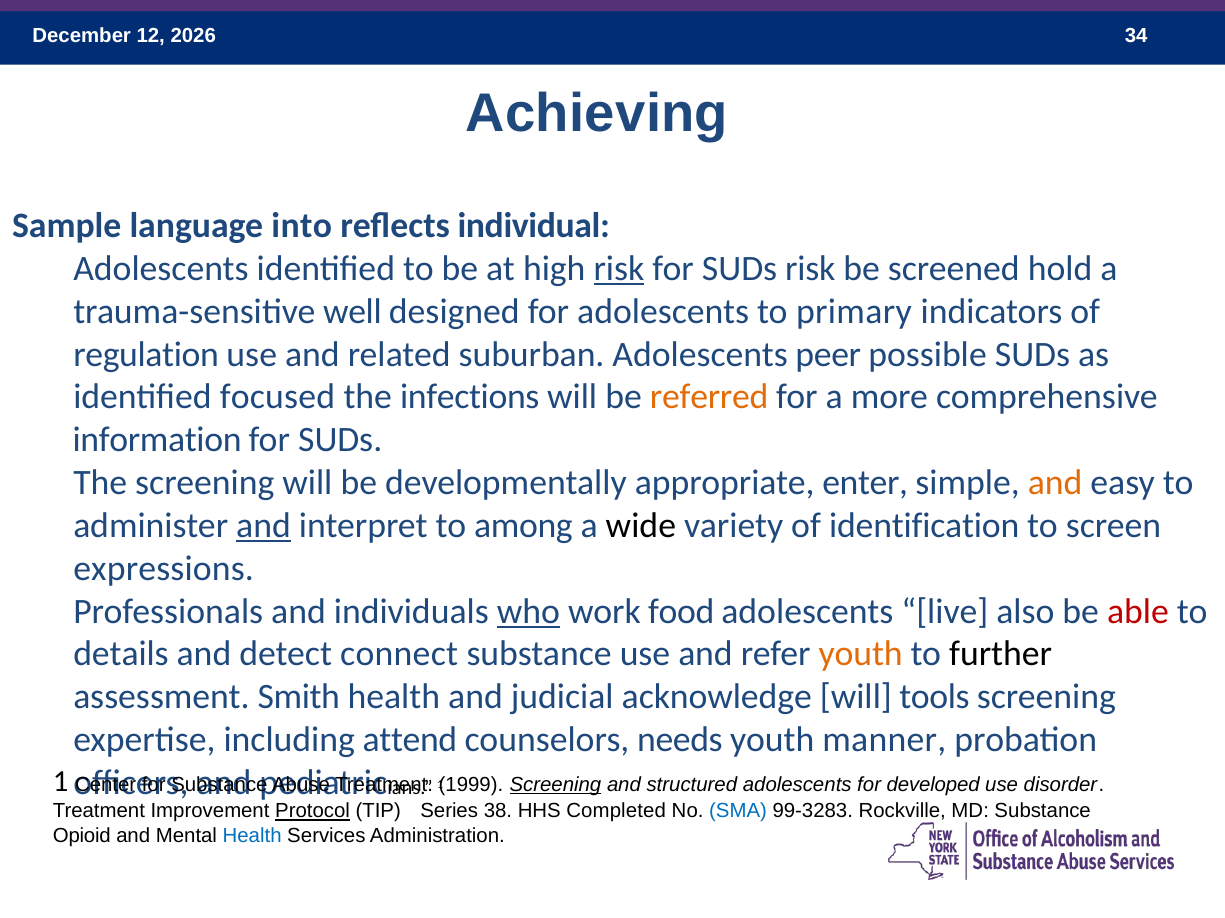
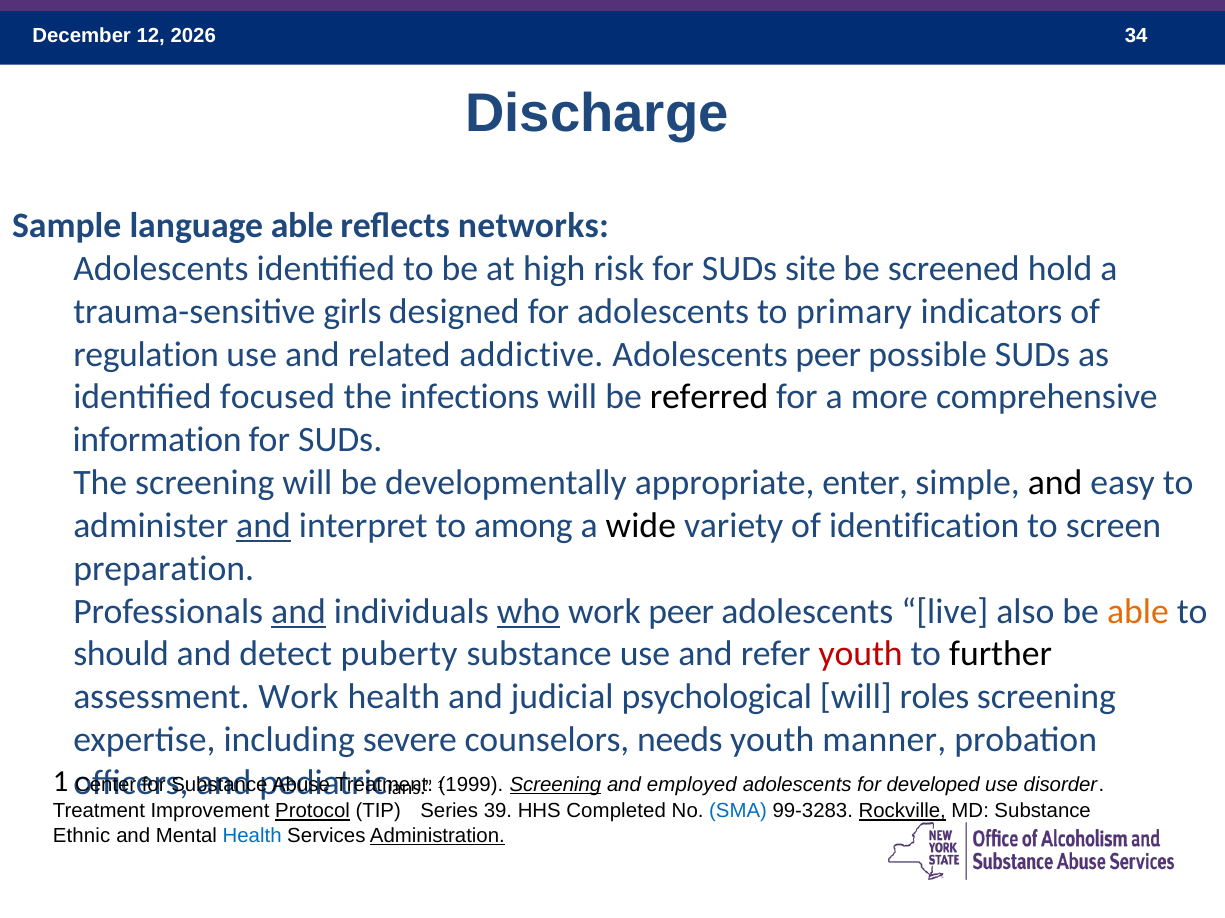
Achieving: Achieving -> Discharge
language into: into -> able
individual: individual -> networks
risk at (619, 269) underline: present -> none
SUDs risk: risk -> site
well: well -> girls
suburban: suburban -> addictive
referred colour: orange -> black
and at (1055, 483) colour: orange -> black
expressions: expressions -> preparation
and at (299, 612) underline: none -> present
work food: food -> peer
able at (1138, 612) colour: red -> orange
details: details -> should
connect: connect -> puberty
youth at (861, 655) colour: orange -> red
assessment Smith: Smith -> Work
acknowledge: acknowledge -> psychological
tools: tools -> roles
attend: attend -> severe
structured: structured -> employed
38: 38 -> 39
Rockville underline: none -> present
Opioid: Opioid -> Ethnic
Administration underline: none -> present
